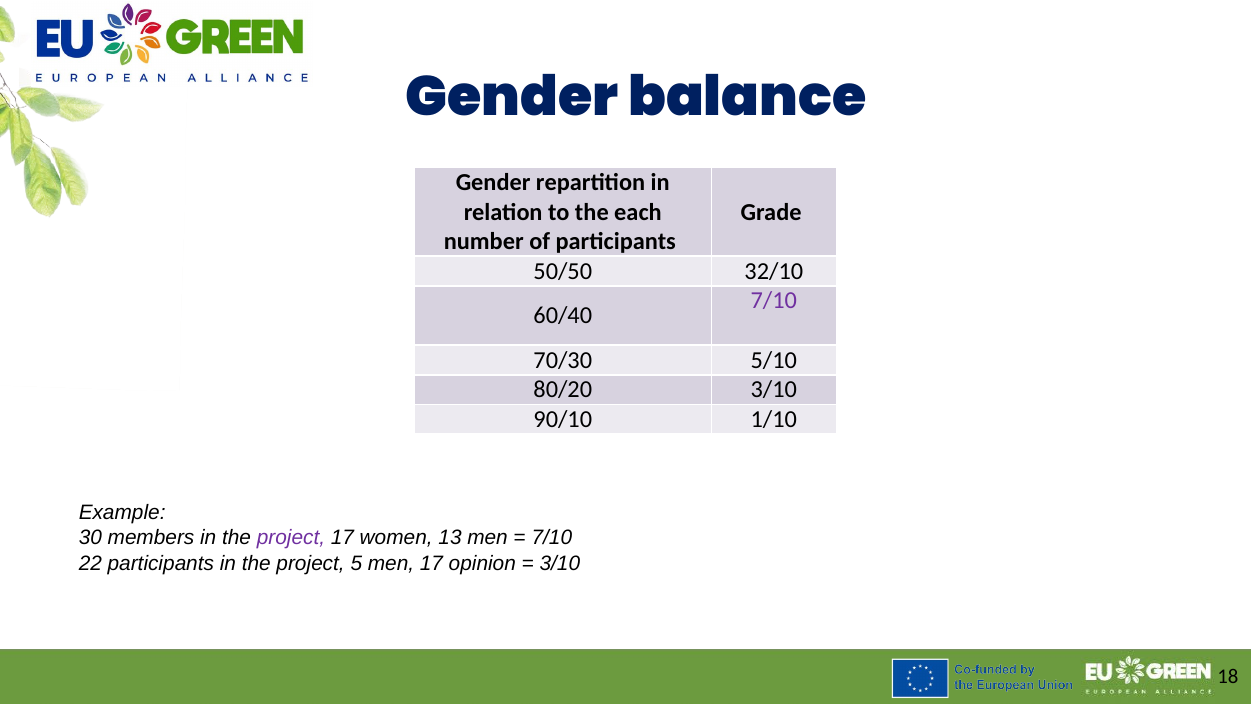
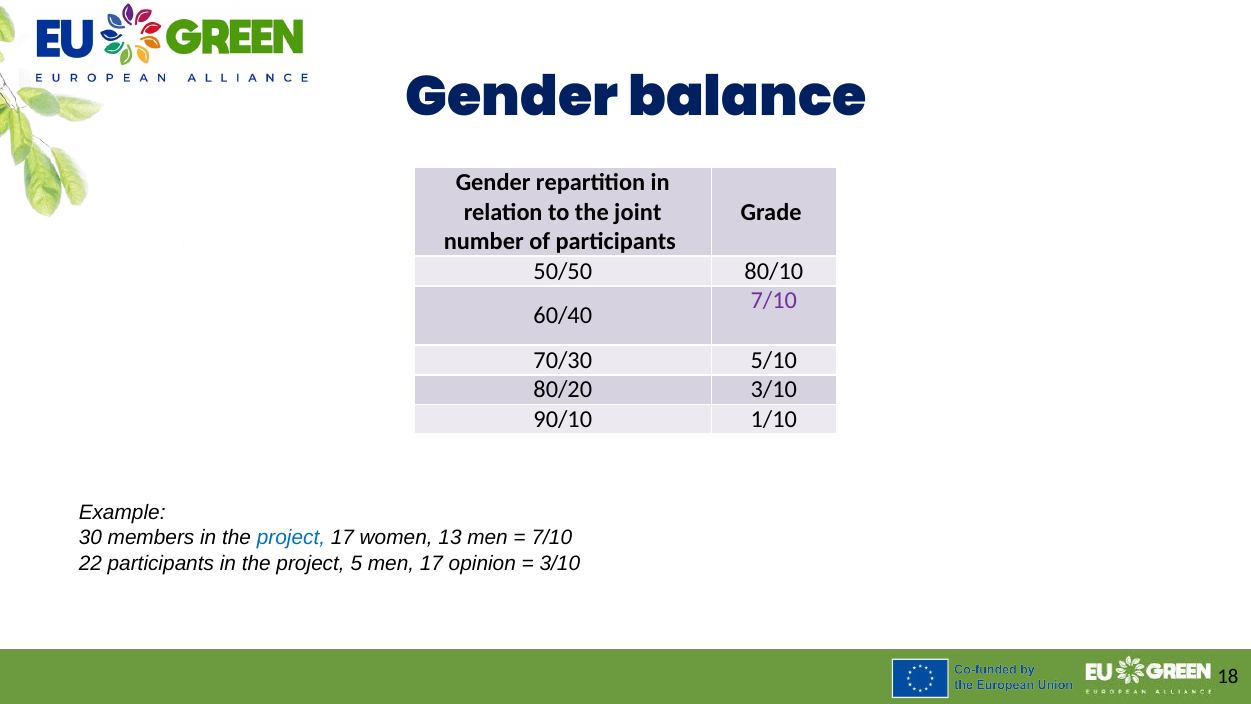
each: each -> joint
32/10: 32/10 -> 80/10
project at (291, 538) colour: purple -> blue
